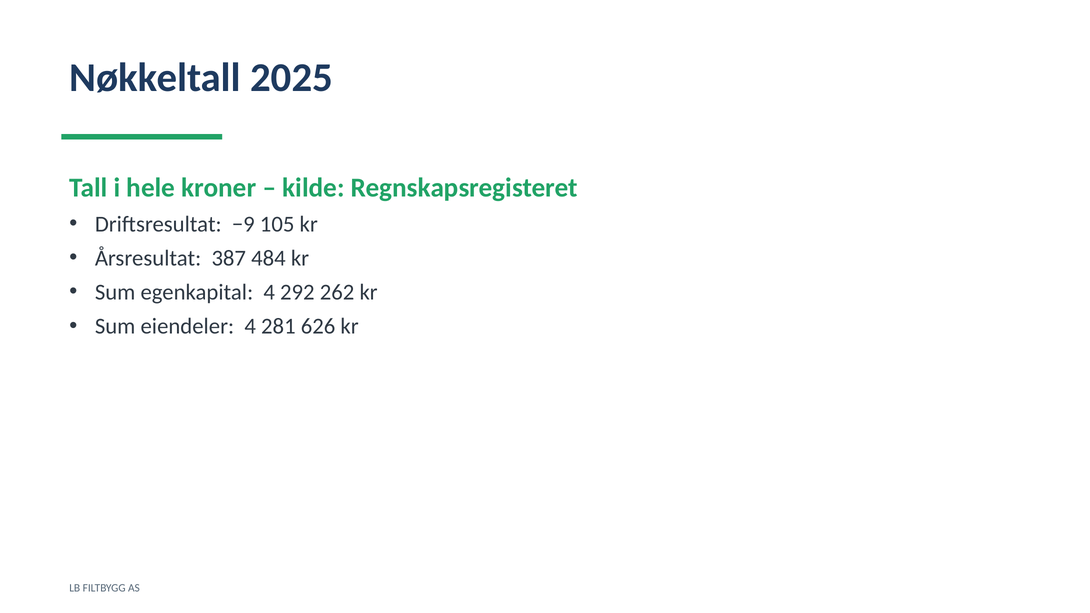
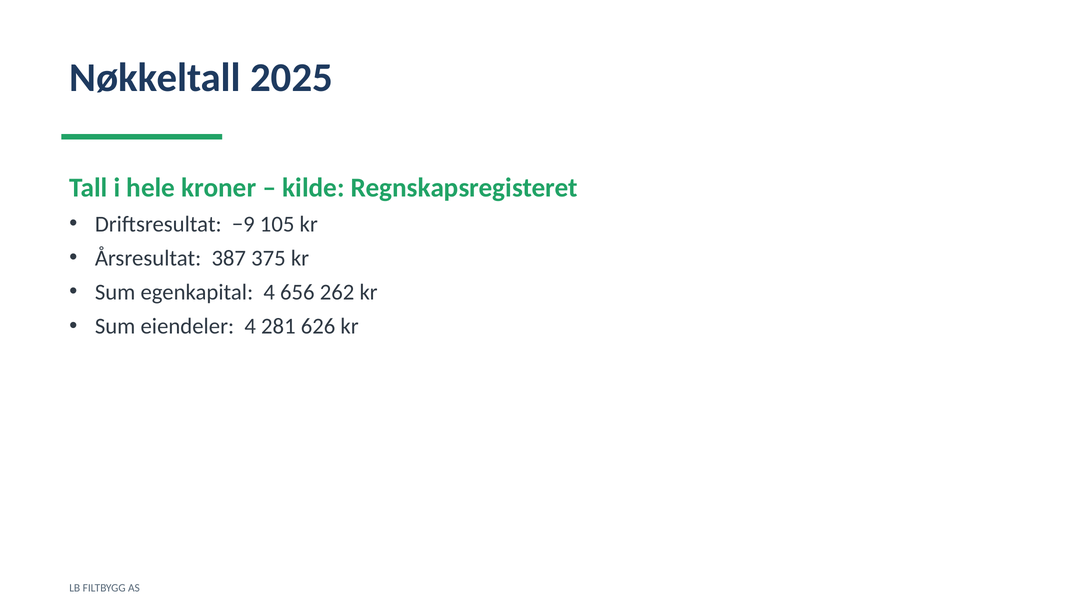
484: 484 -> 375
292: 292 -> 656
